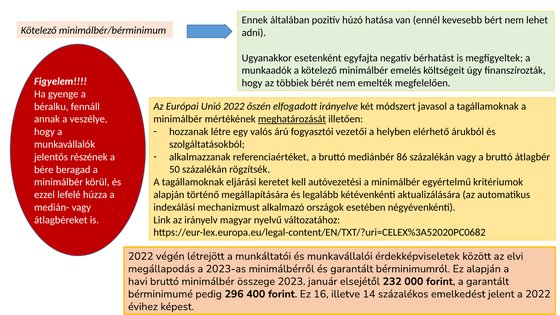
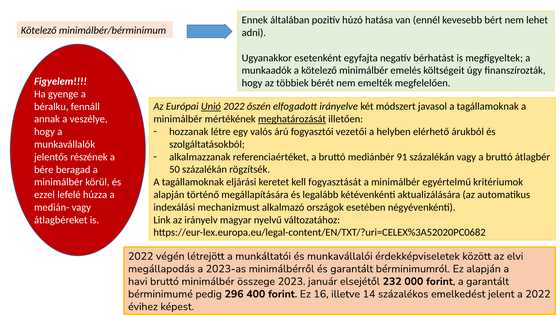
Unió underline: none -> present
86: 86 -> 91
autóvezetési: autóvezetési -> fogyasztását
